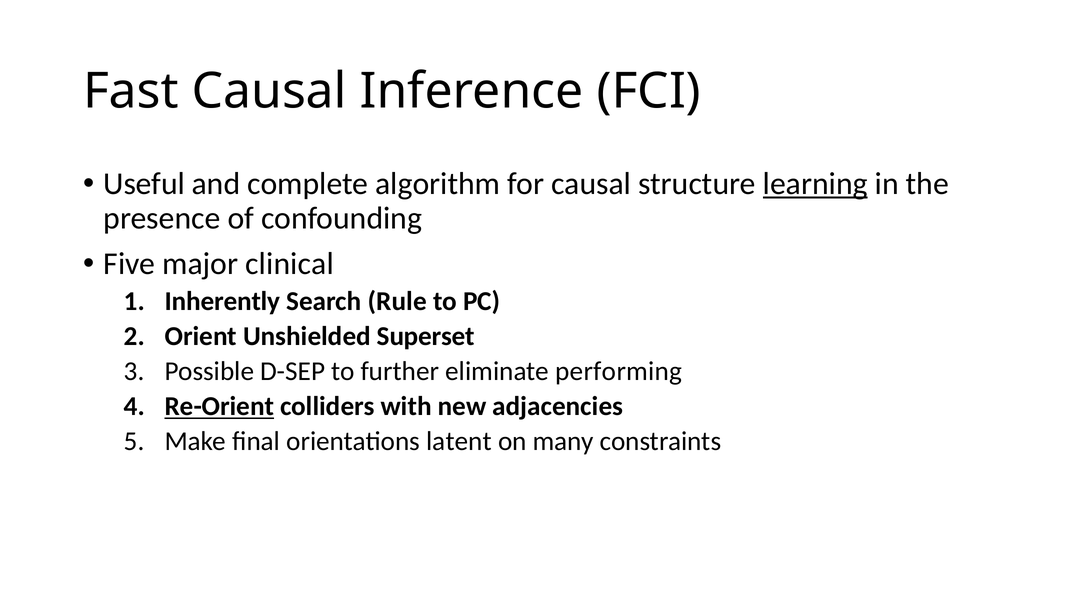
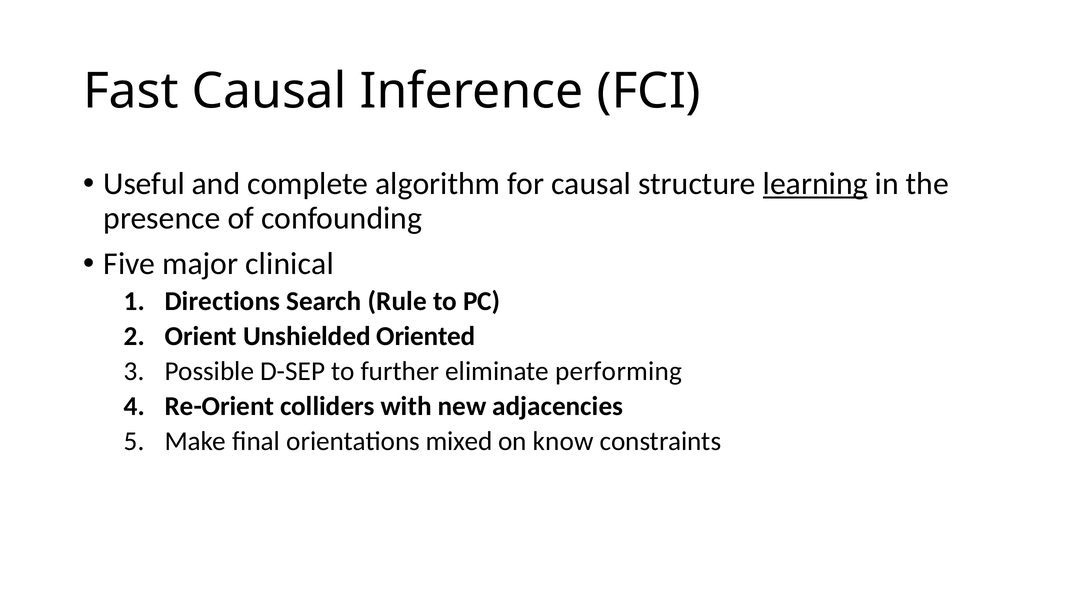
Inherently: Inherently -> Directions
Superset: Superset -> Oriented
Re-Orient underline: present -> none
latent: latent -> mixed
many: many -> know
